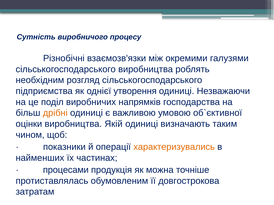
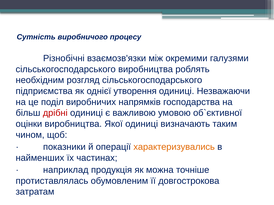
дрібні colour: orange -> red
Якій: Якій -> Якої
процесами: процесами -> наприклад
